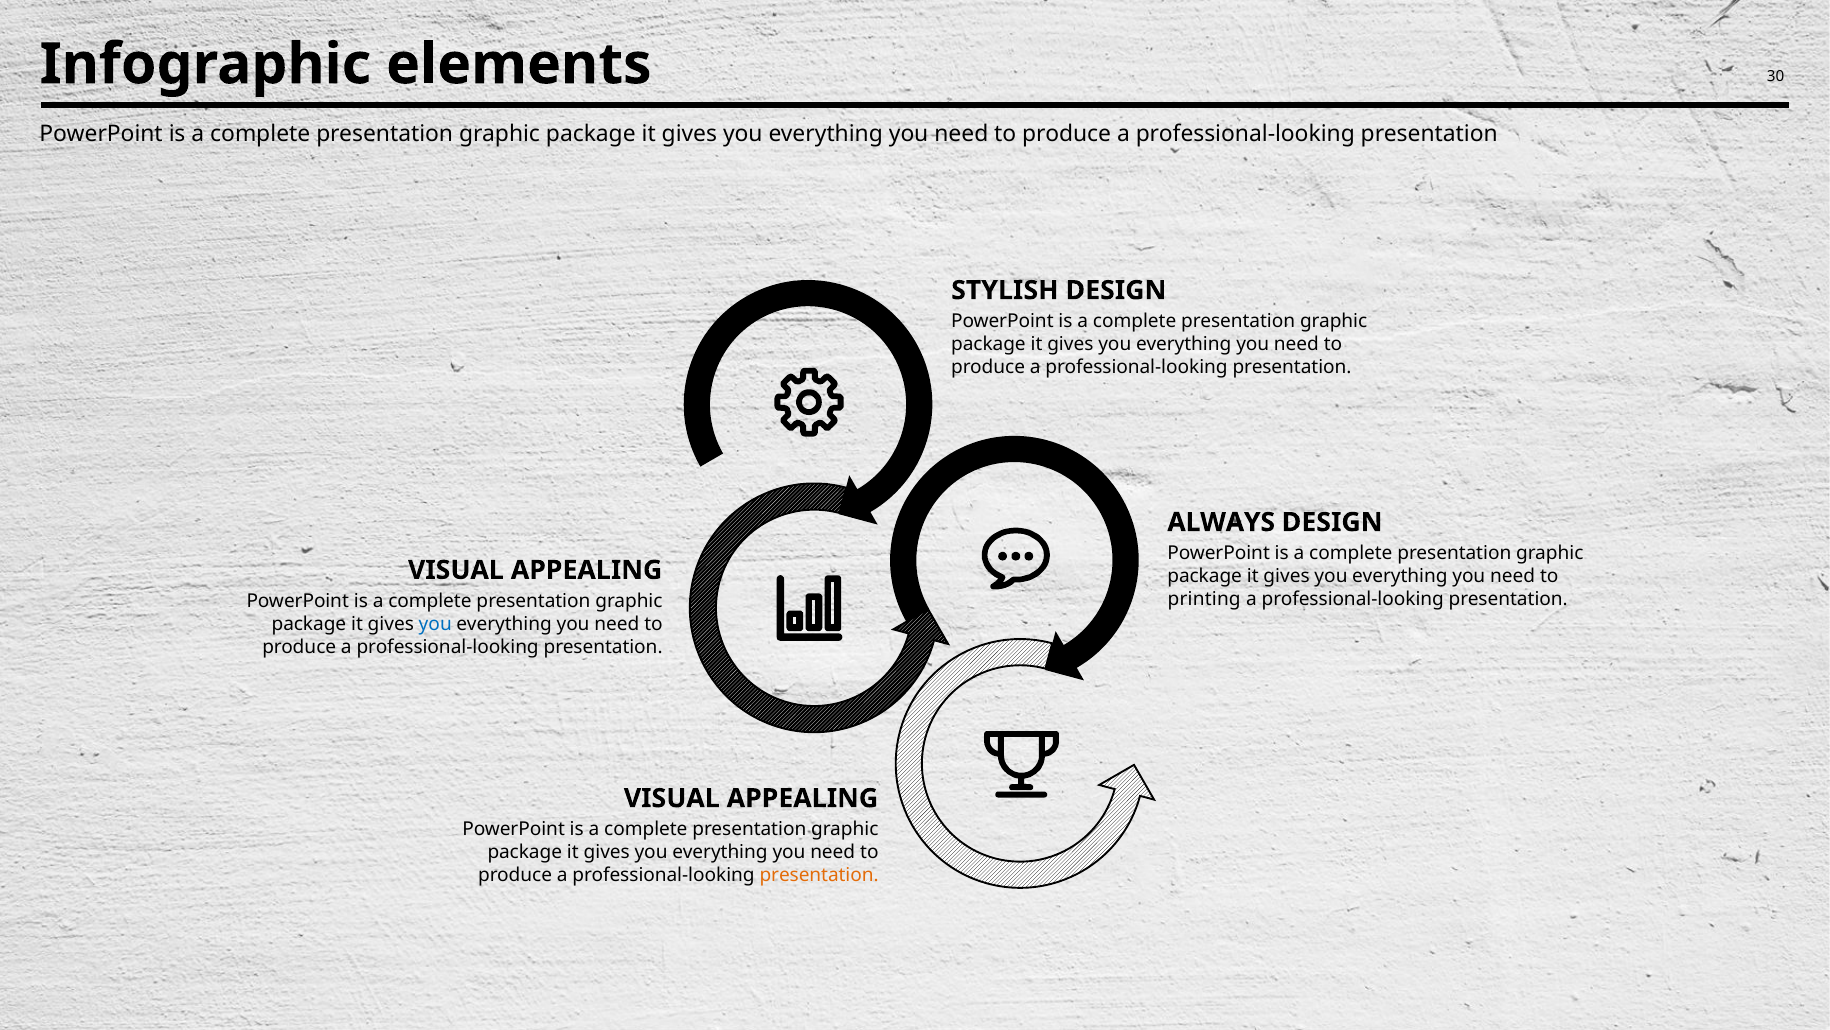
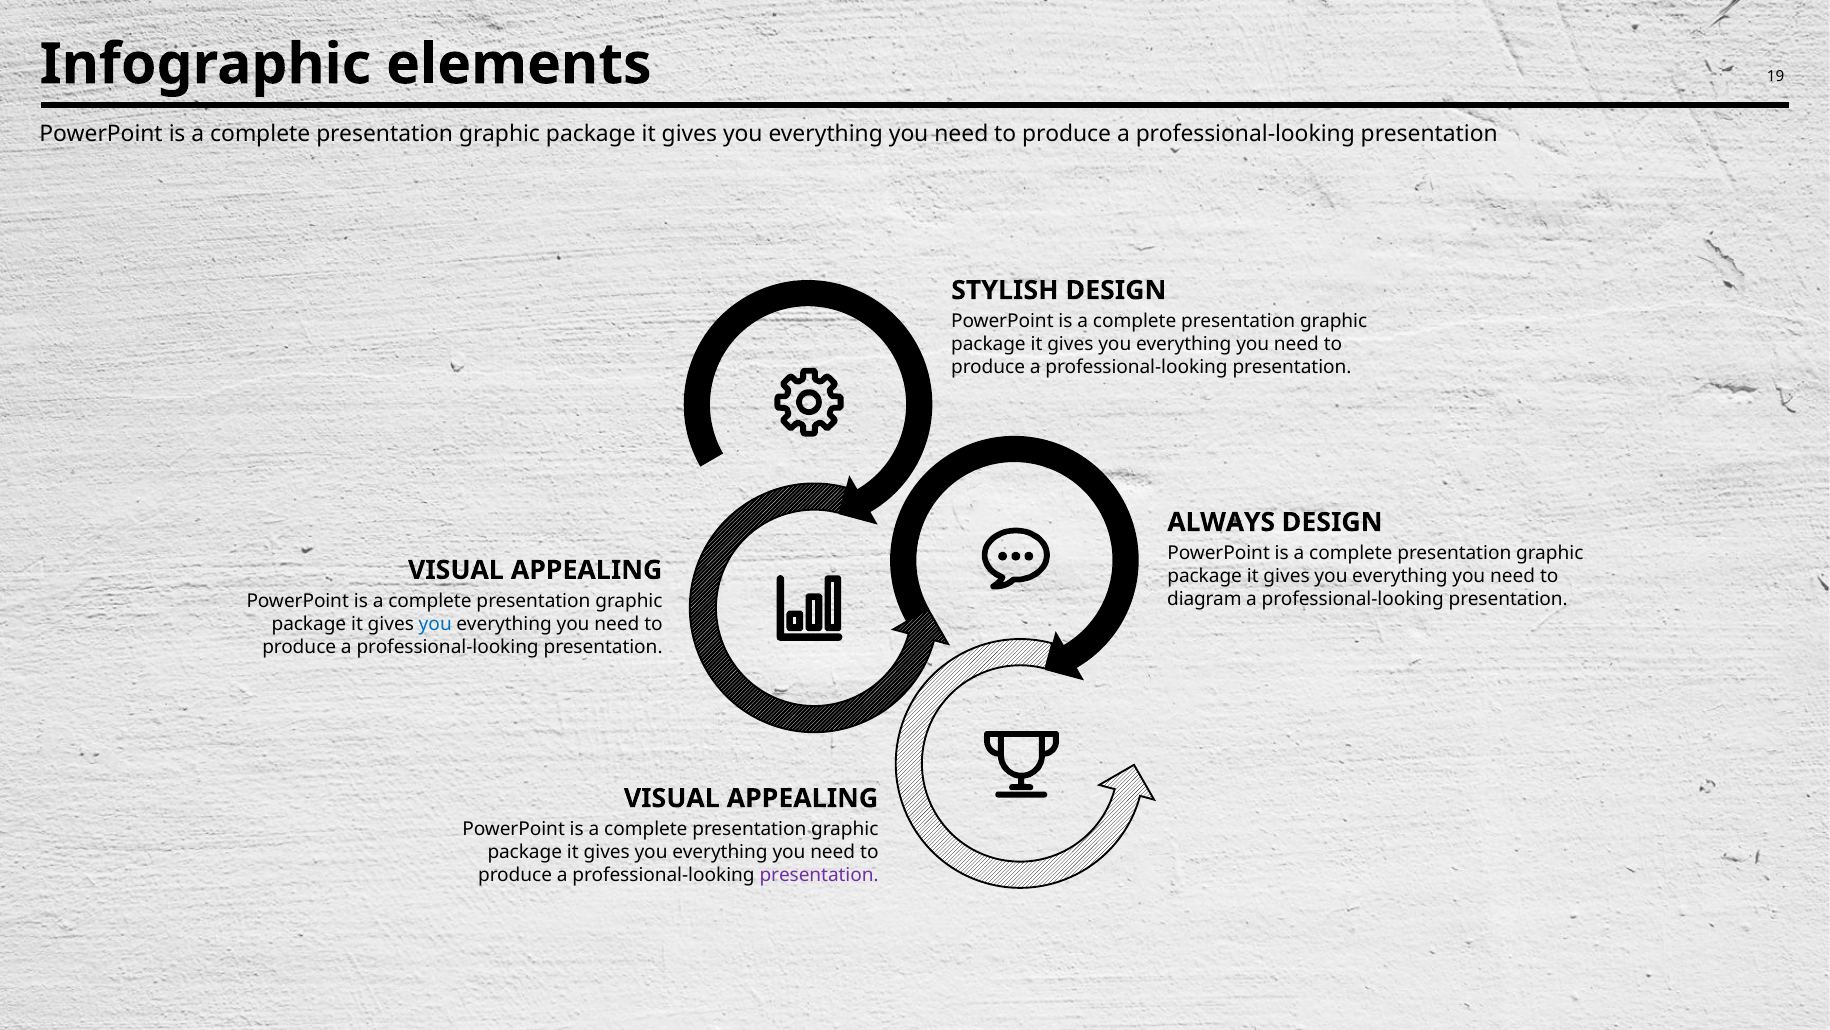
30: 30 -> 19
printing: printing -> diagram
presentation at (819, 875) colour: orange -> purple
